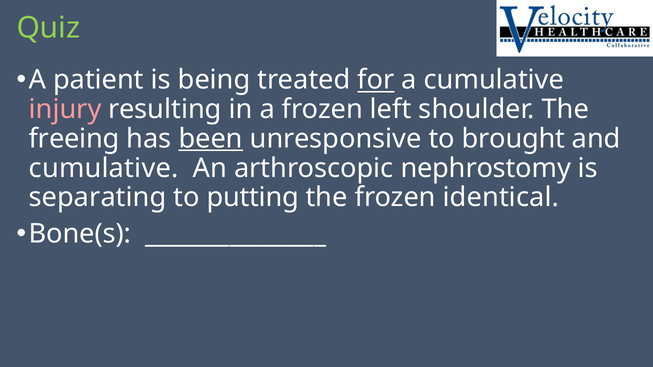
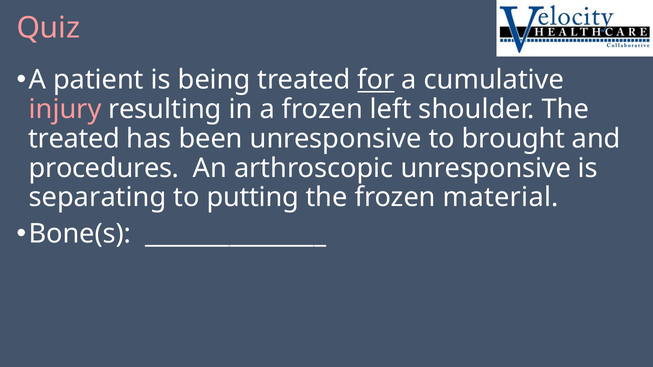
Quiz colour: light green -> pink
freeing at (74, 139): freeing -> treated
been underline: present -> none
cumulative at (104, 168): cumulative -> procedures
arthroscopic nephrostomy: nephrostomy -> unresponsive
identical: identical -> material
